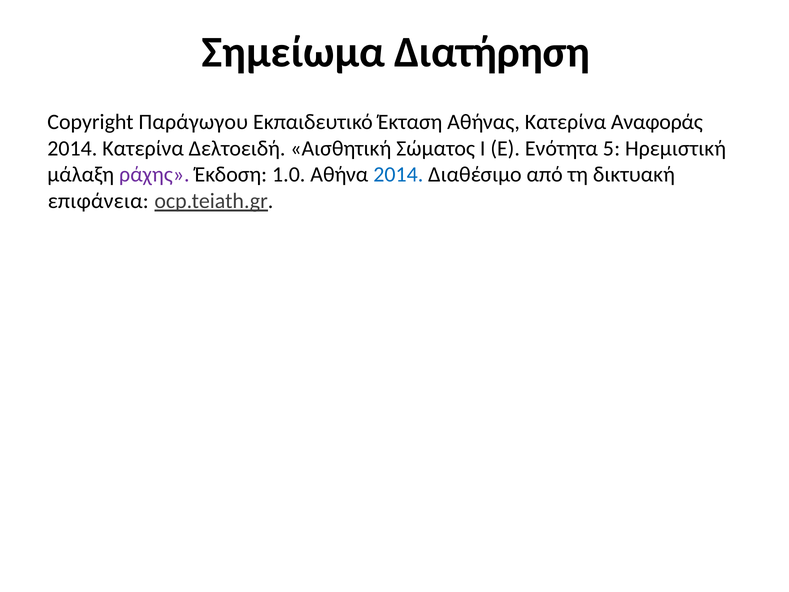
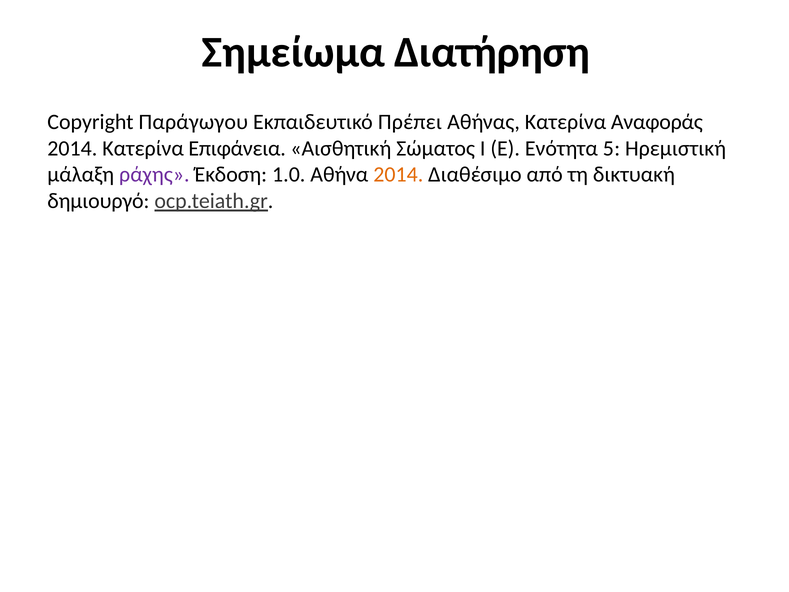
Έκταση: Έκταση -> Πρέπει
Δελτοειδή: Δελτοειδή -> Επιφάνεια
2014 at (398, 175) colour: blue -> orange
επιφάνεια: επιφάνεια -> δημιουργό
